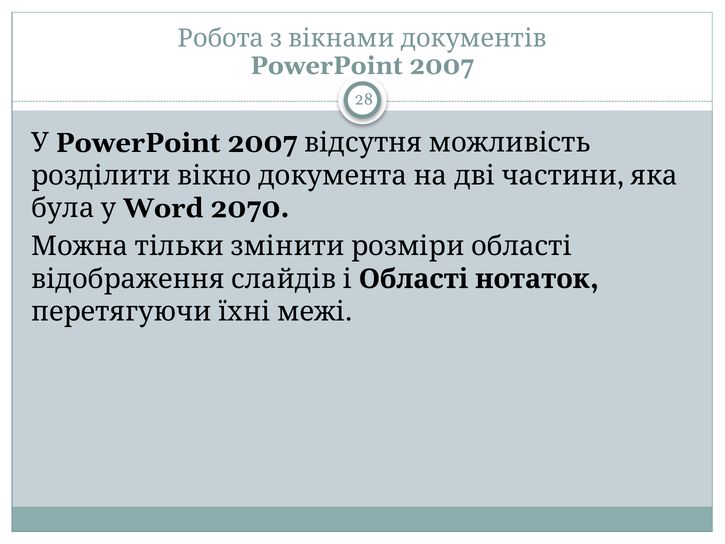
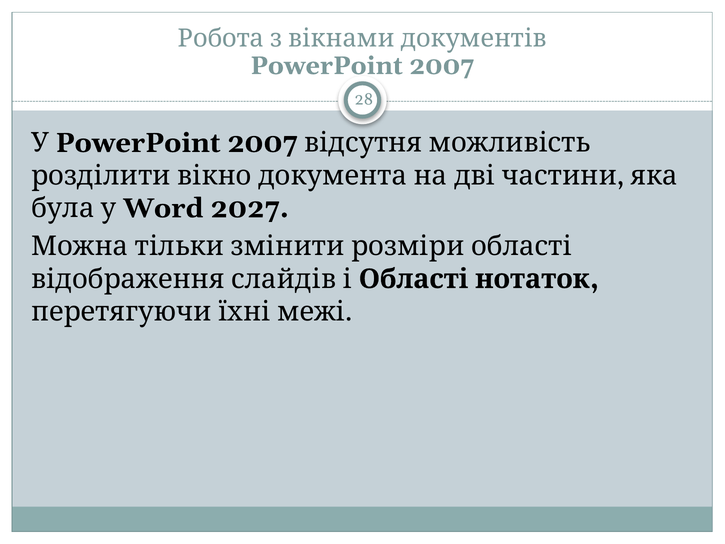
2070: 2070 -> 2027
